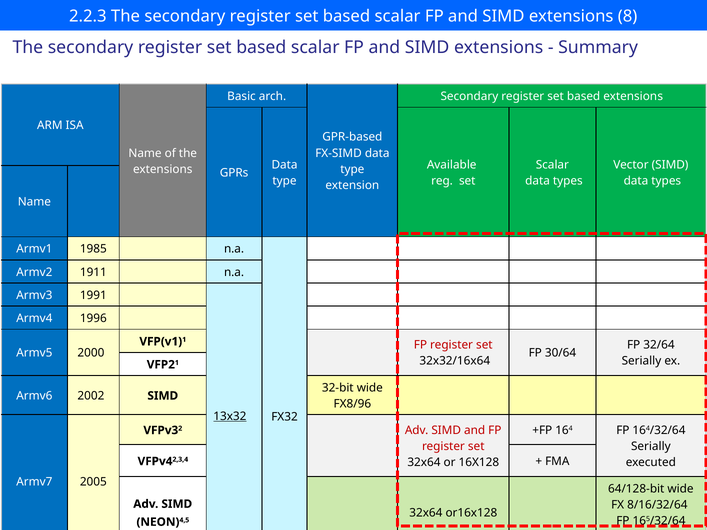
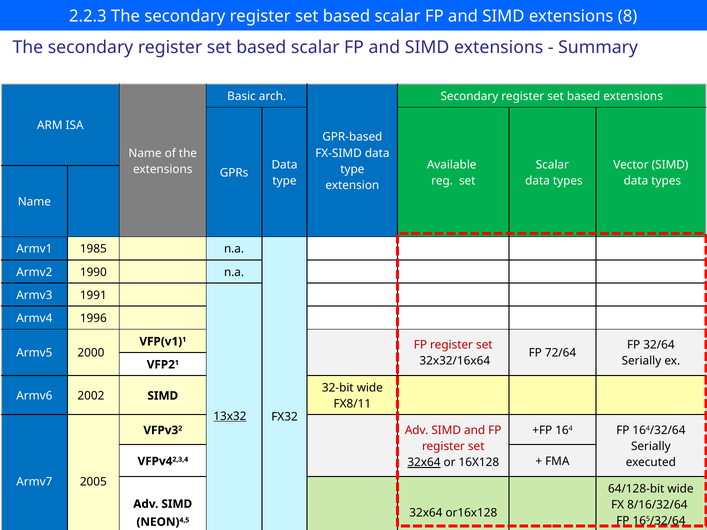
1911: 1911 -> 1990
30/64: 30/64 -> 72/64
FX8/96: FX8/96 -> FX8/11
32x64 at (424, 463) underline: none -> present
